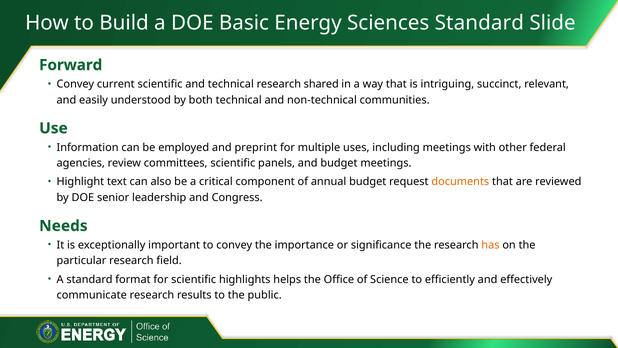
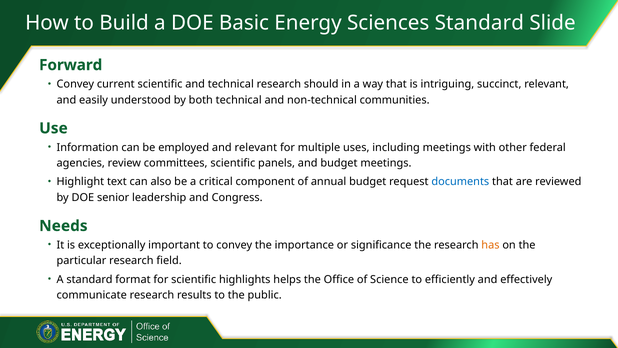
shared: shared -> should
and preprint: preprint -> relevant
documents colour: orange -> blue
